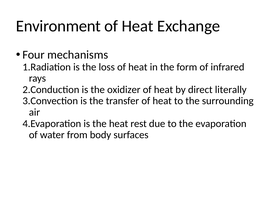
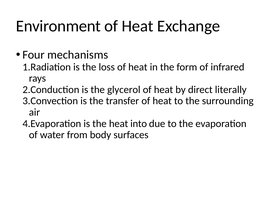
oxidizer: oxidizer -> glycerol
rest: rest -> into
